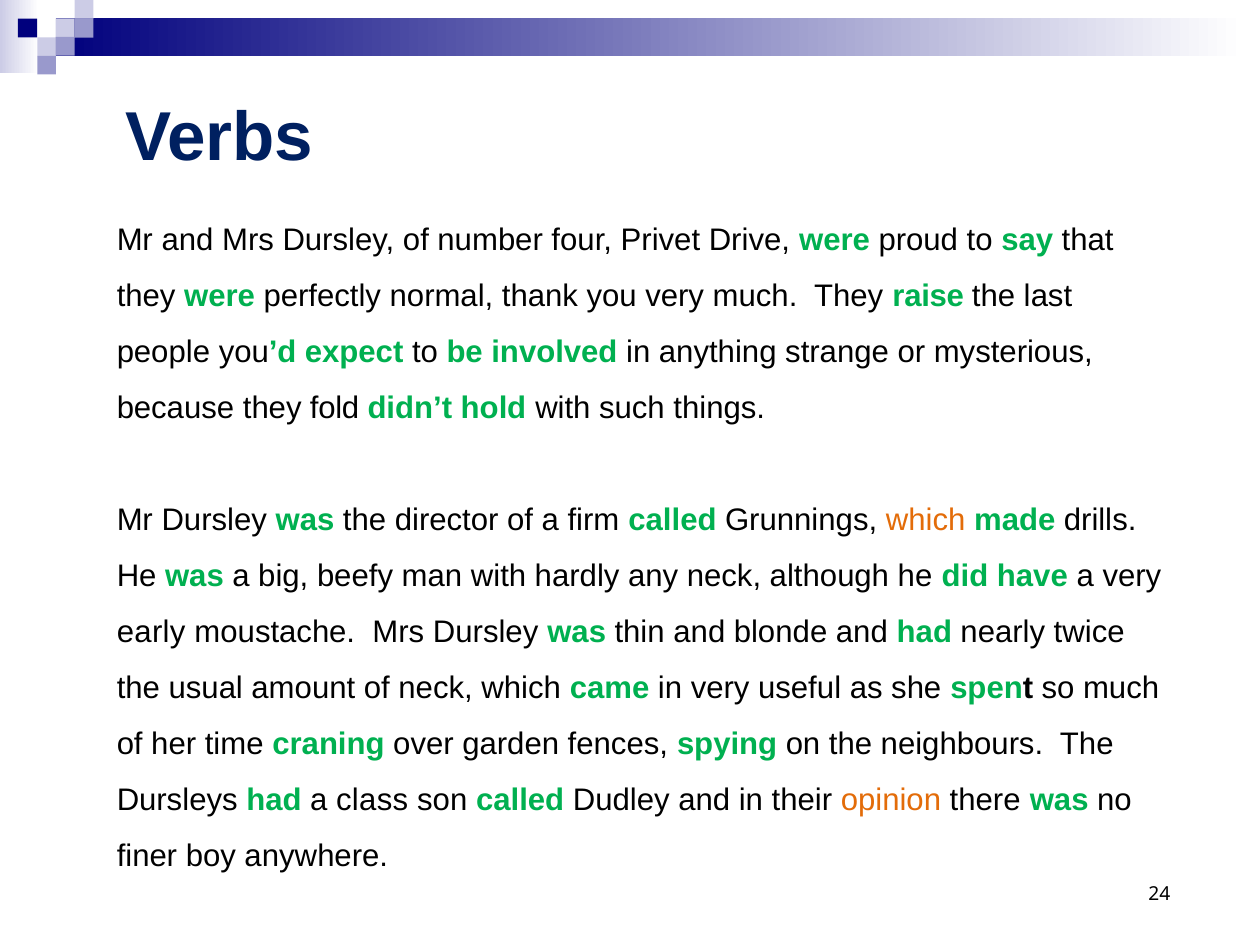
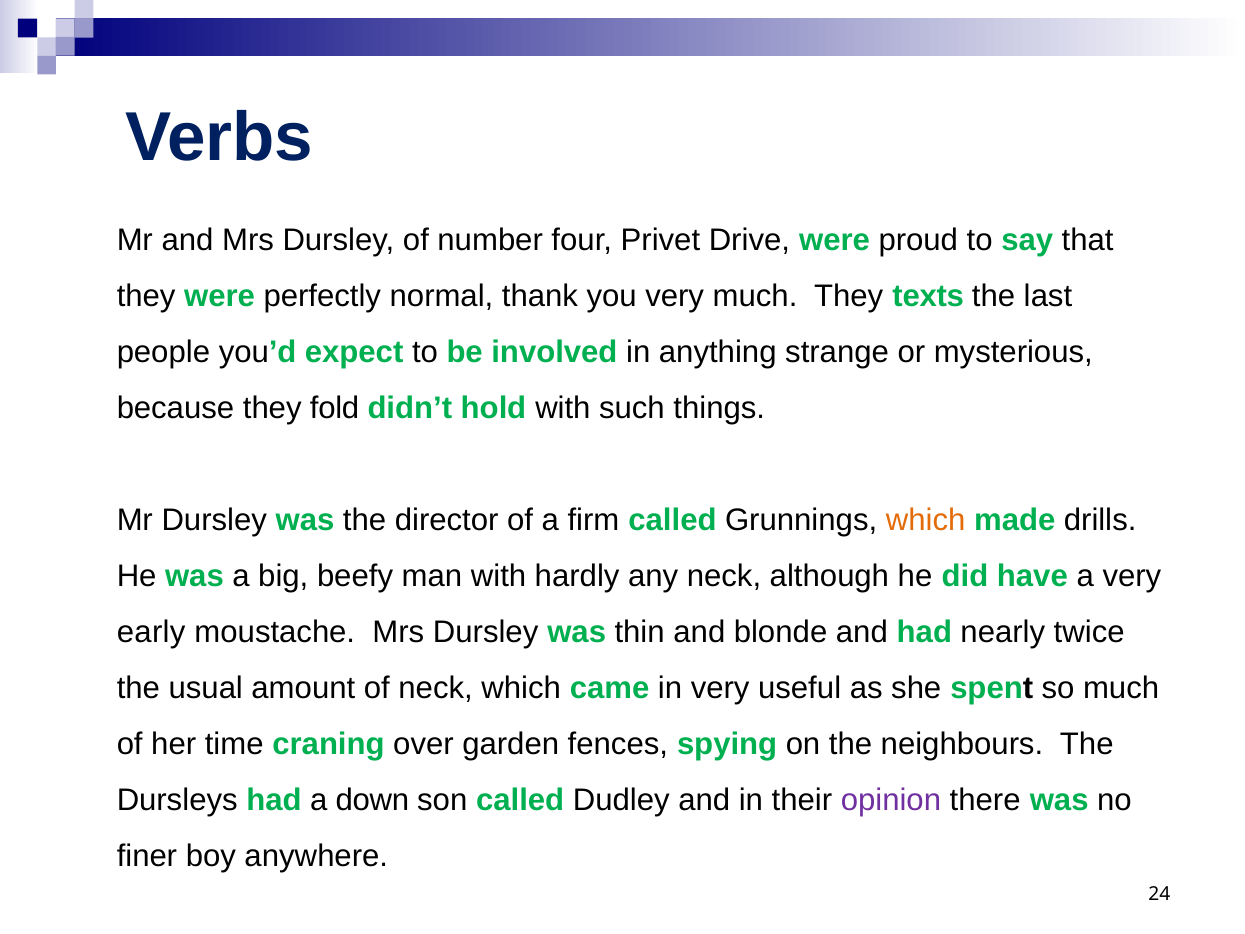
raise: raise -> texts
class: class -> down
opinion colour: orange -> purple
